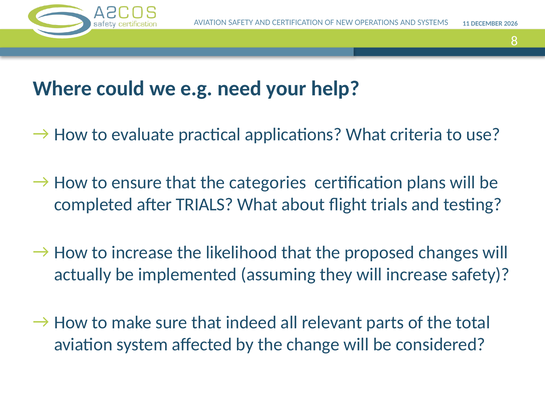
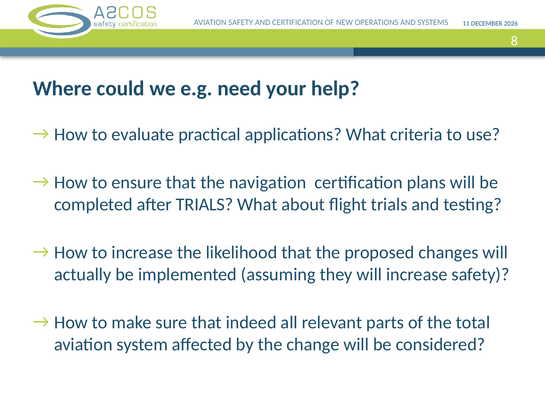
categories: categories -> navigation
